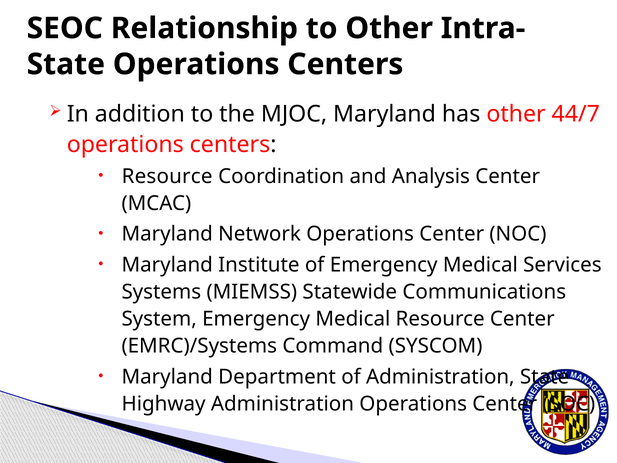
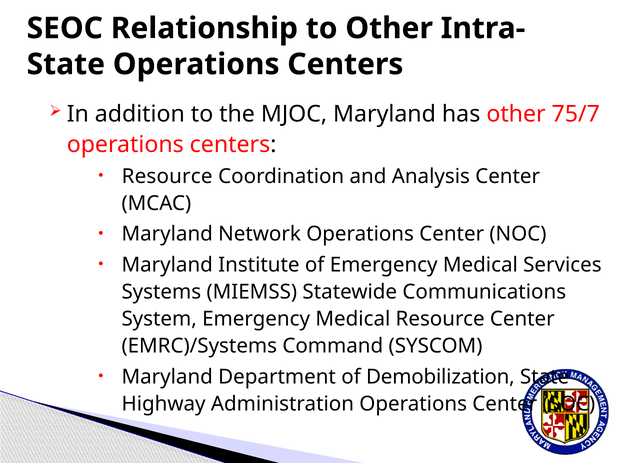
44/7: 44/7 -> 75/7
of Administration: Administration -> Demobilization
